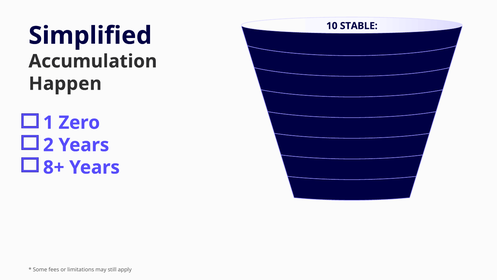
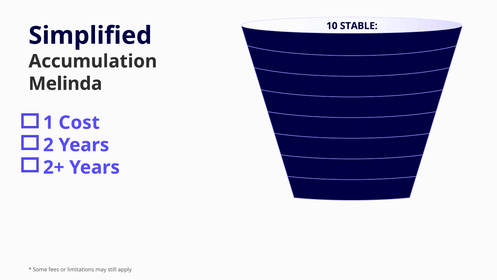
Happen: Happen -> Melinda
Zero: Zero -> Cost
8+: 8+ -> 2+
